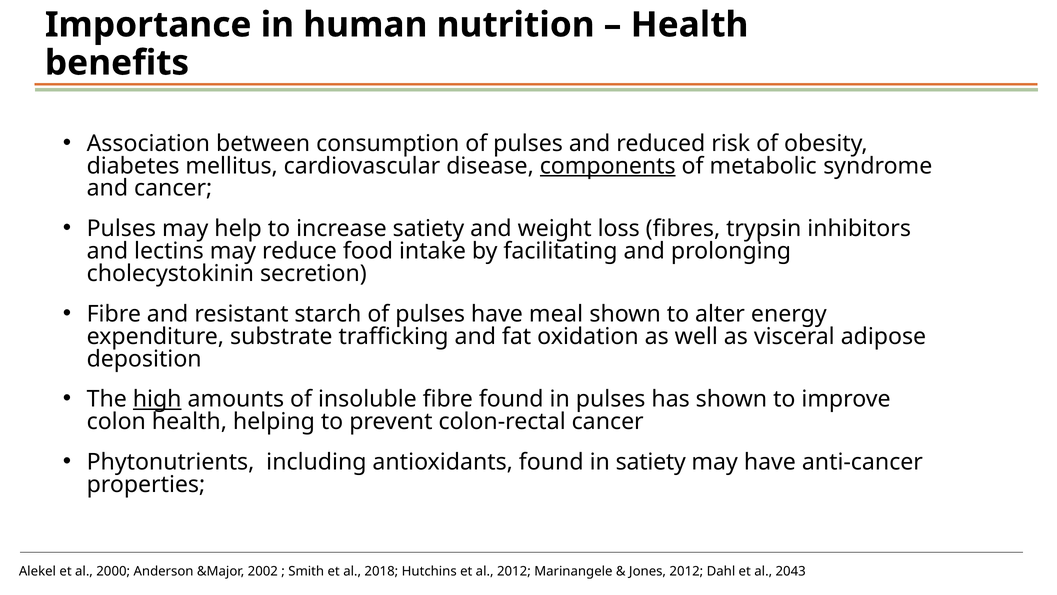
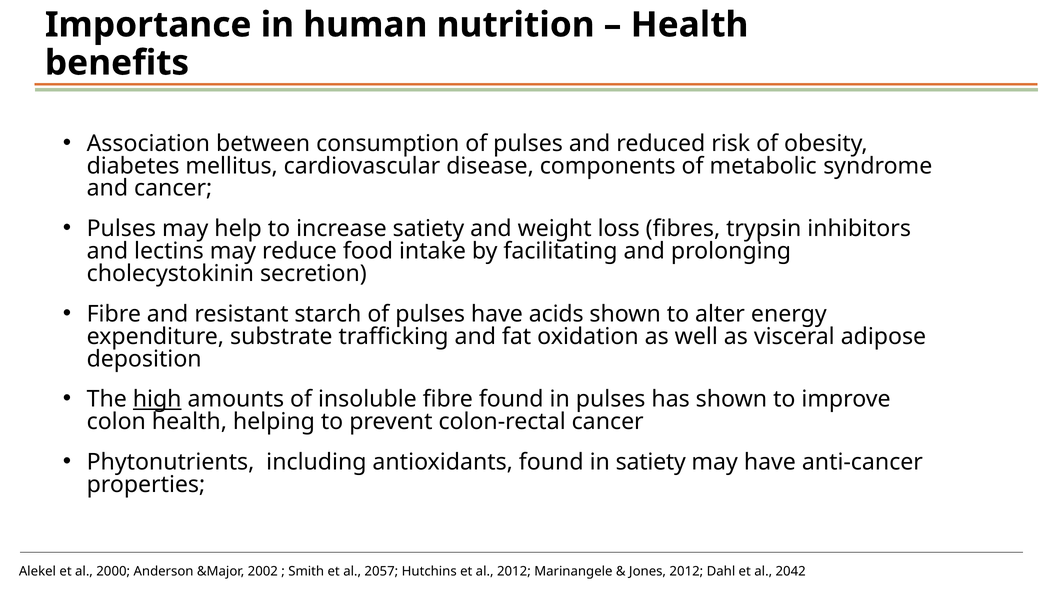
components underline: present -> none
meal: meal -> acids
2018: 2018 -> 2057
2043: 2043 -> 2042
